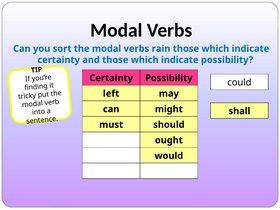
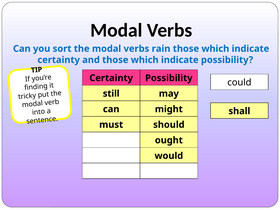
left: left -> still
